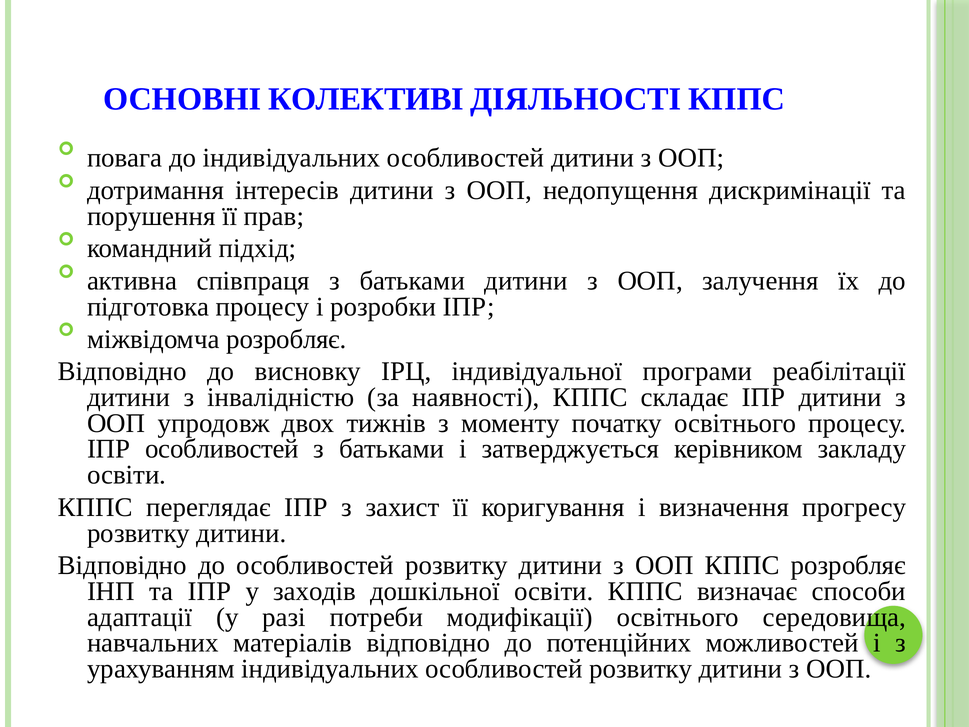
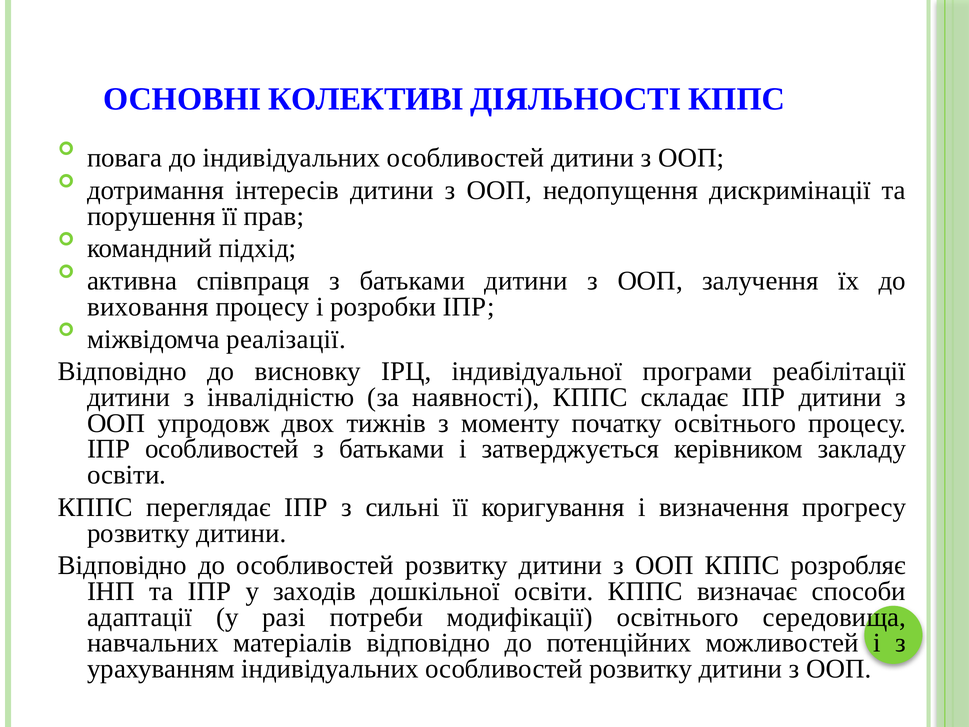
підготовка: підготовка -> виховання
міжвідомча розробляє: розробляє -> реалізації
захист: захист -> сильні
